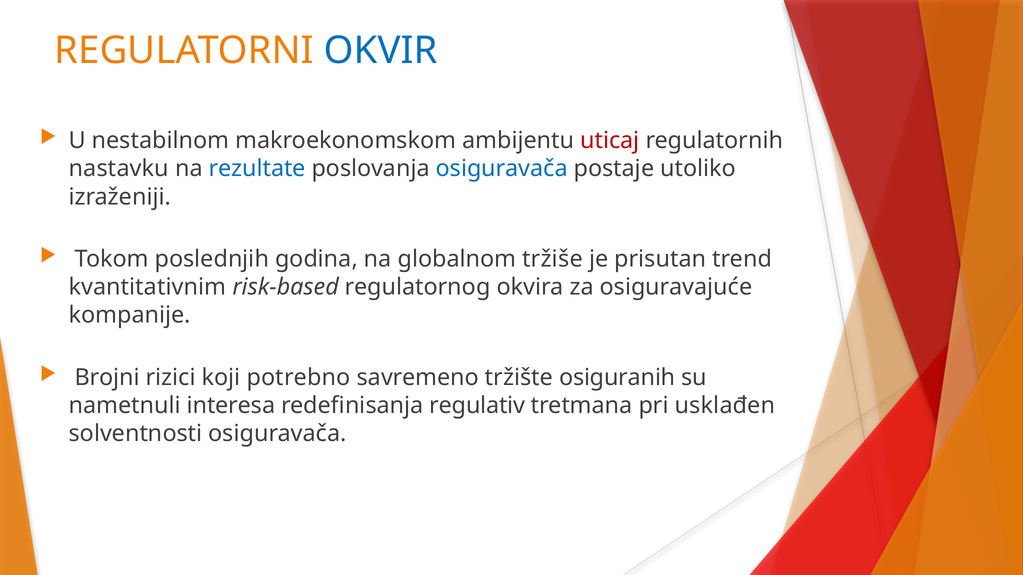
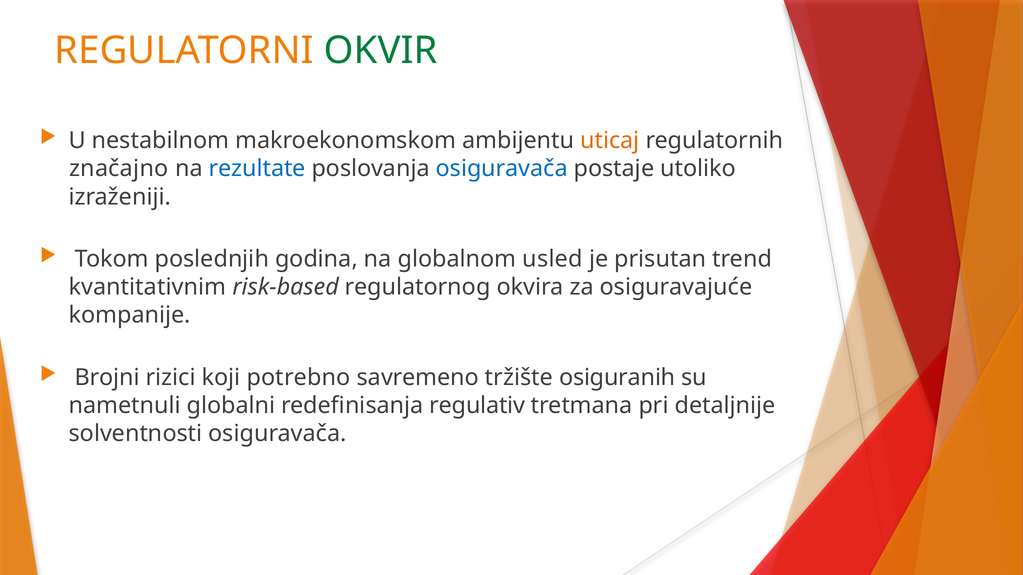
OKVIR colour: blue -> green
uticaj colour: red -> orange
nastavku: nastavku -> značajno
tržiše: tržiše -> usled
interesa: interesa -> globalni
usklađen: usklađen -> detaljnije
